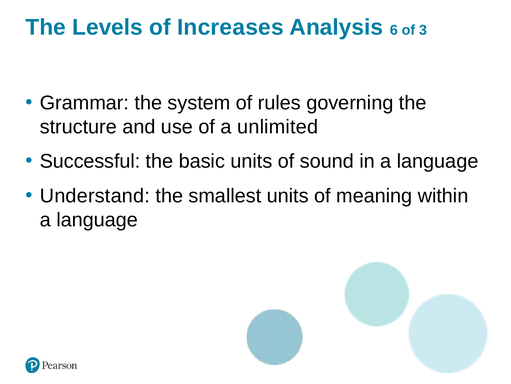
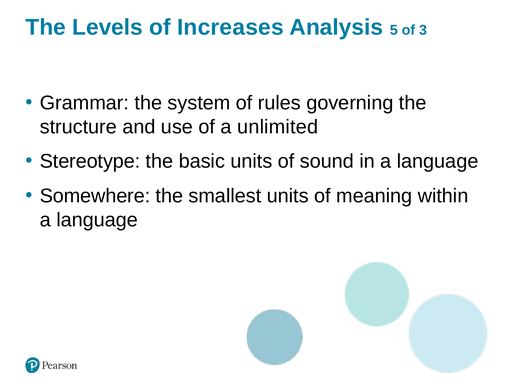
6: 6 -> 5
Successful: Successful -> Stereotype
Understand: Understand -> Somewhere
